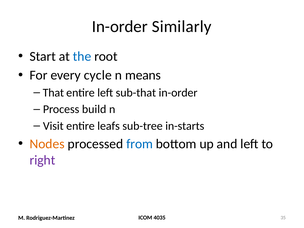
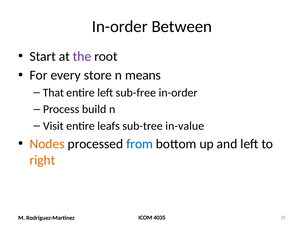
Similarly: Similarly -> Between
the colour: blue -> purple
cycle: cycle -> store
sub-that: sub-that -> sub-free
in-starts: in-starts -> in-value
right colour: purple -> orange
